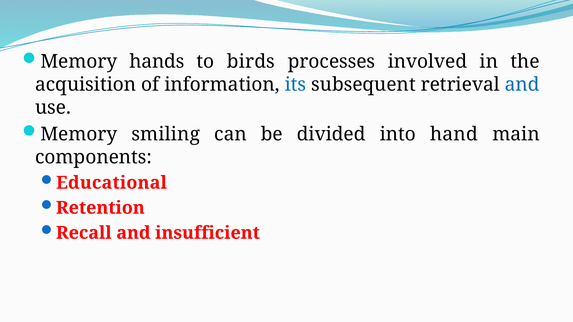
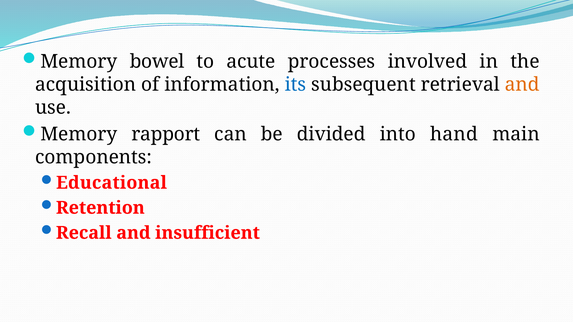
hands: hands -> bowel
birds: birds -> acute
and at (522, 85) colour: blue -> orange
smiling: smiling -> rapport
